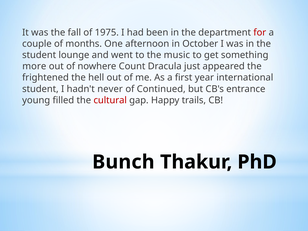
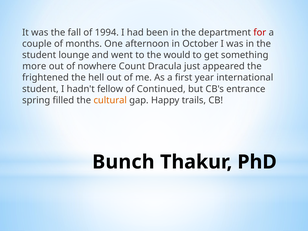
1975: 1975 -> 1994
music: music -> would
never: never -> fellow
young: young -> spring
cultural colour: red -> orange
